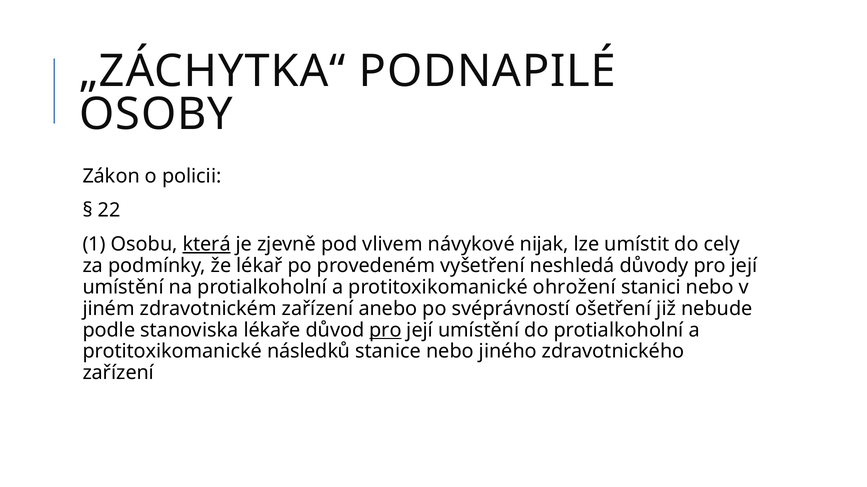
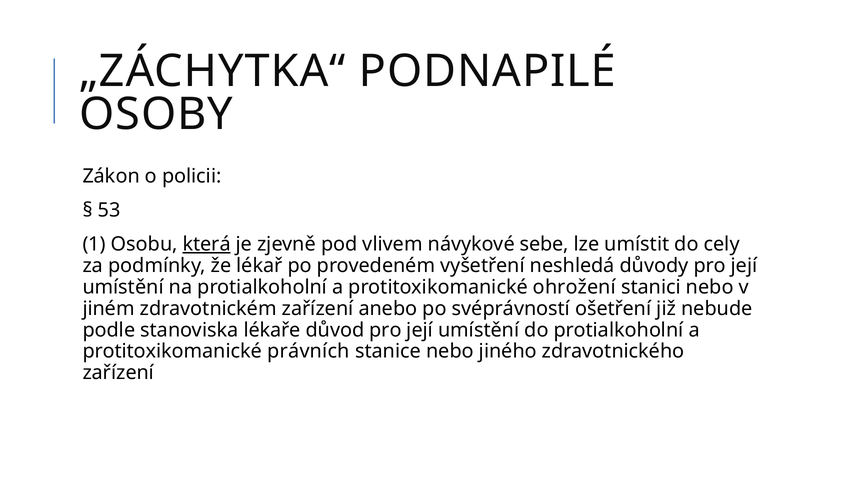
22: 22 -> 53
nijak: nijak -> sebe
pro at (385, 330) underline: present -> none
následků: následků -> právních
